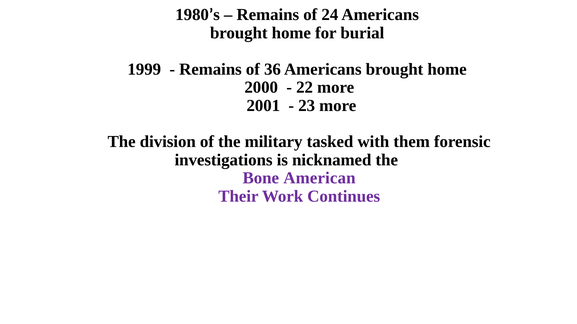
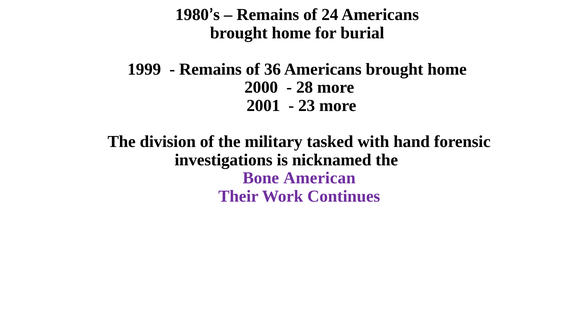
22: 22 -> 28
them: them -> hand
